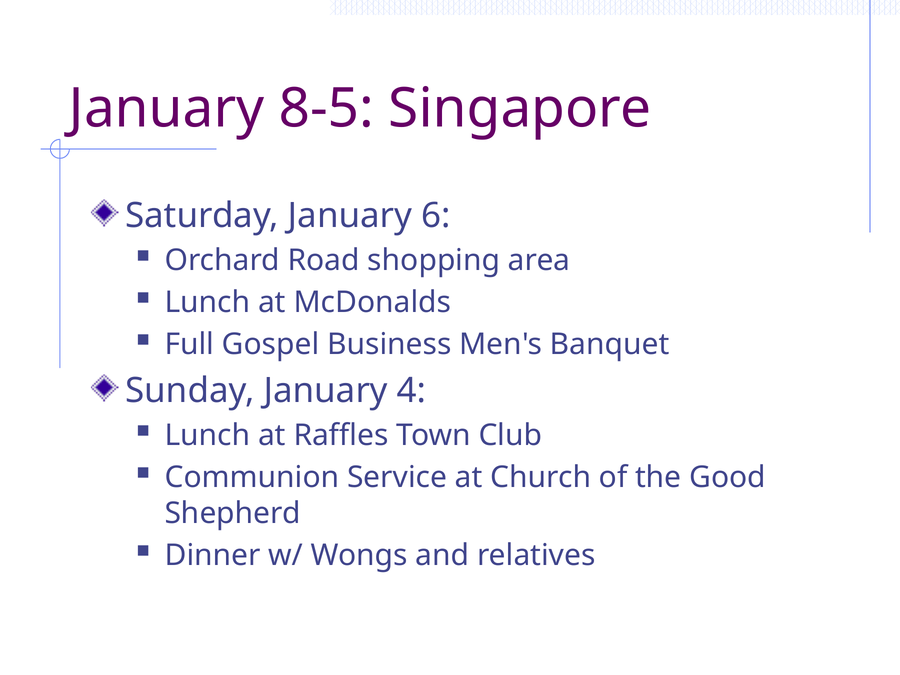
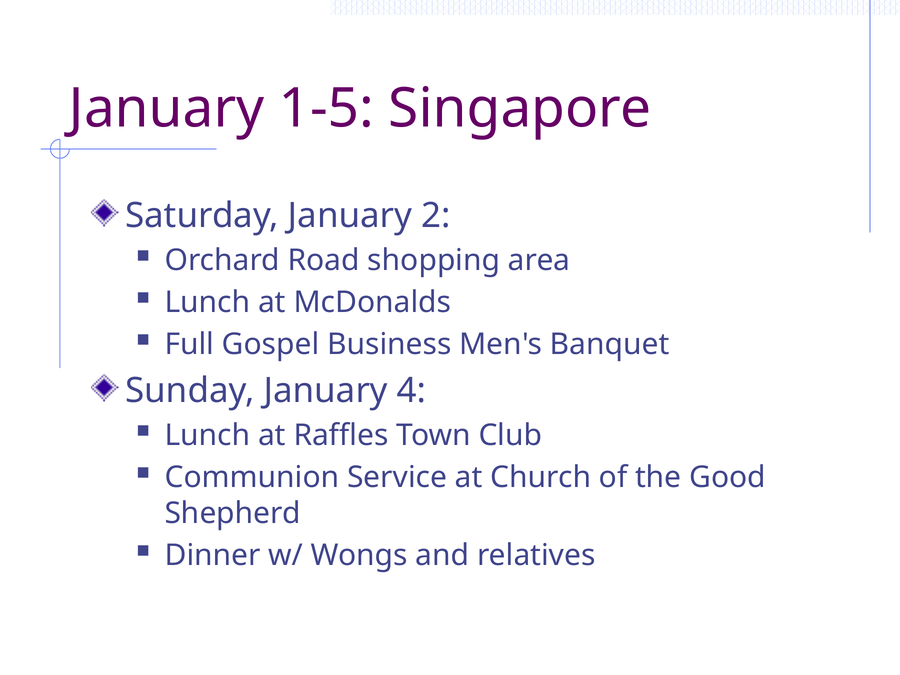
8-5: 8-5 -> 1-5
6: 6 -> 2
